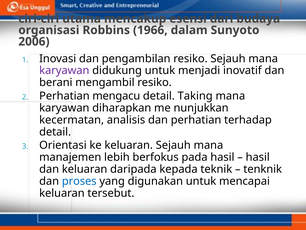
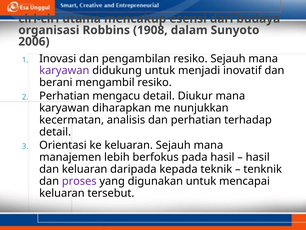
1966: 1966 -> 1908
Taking: Taking -> Diukur
proses colour: blue -> purple
